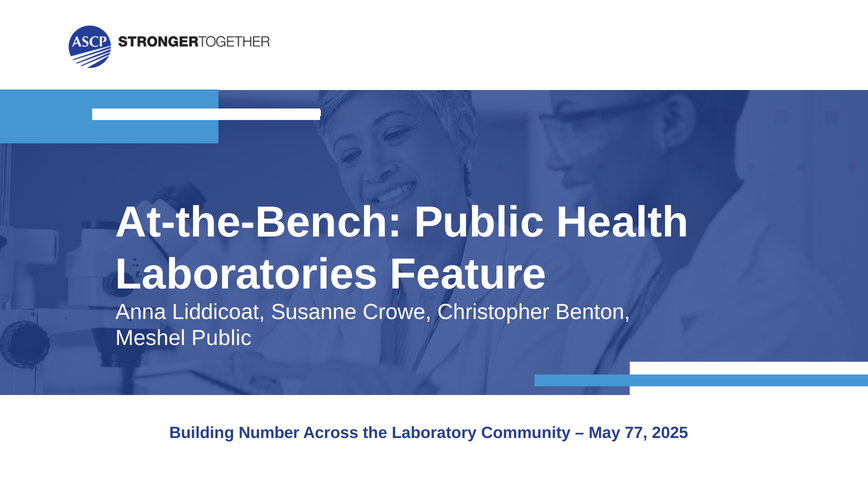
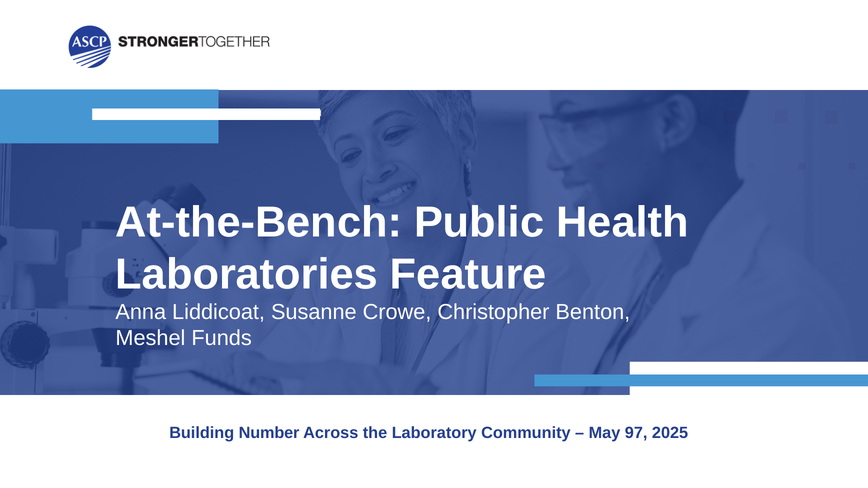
Meshel Public: Public -> Funds
77: 77 -> 97
